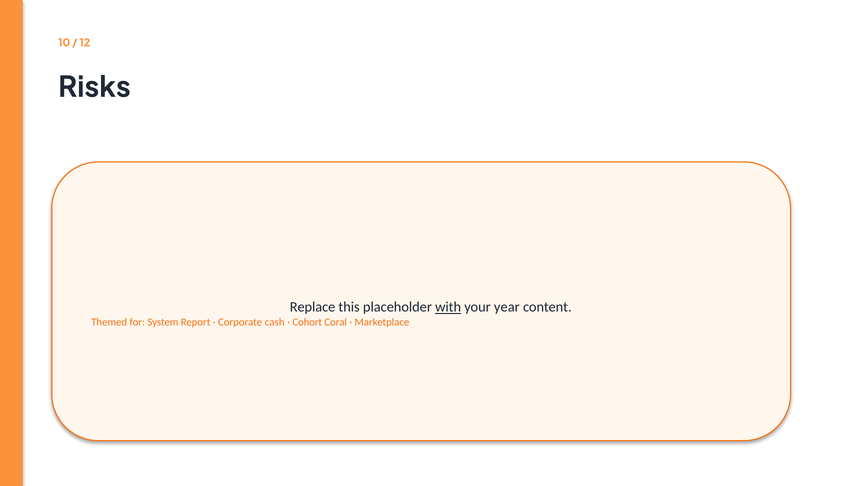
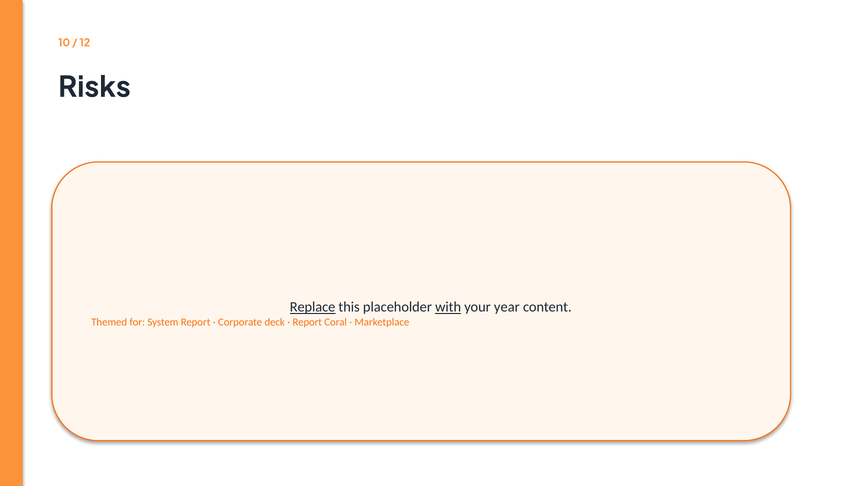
Replace underline: none -> present
cash: cash -> deck
Cohort at (307, 322): Cohort -> Report
